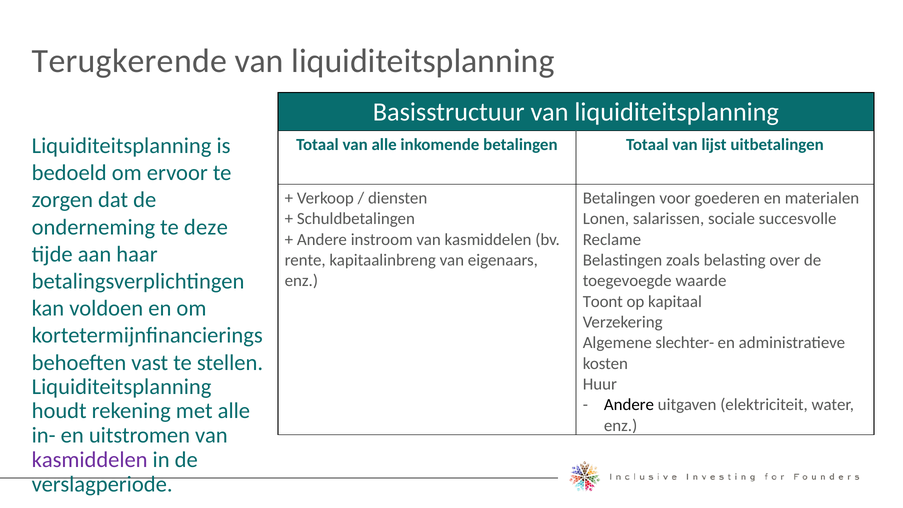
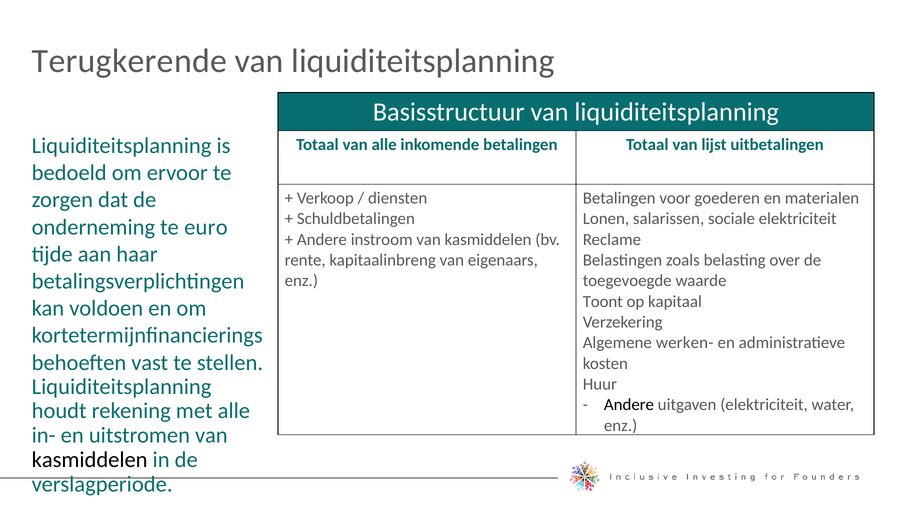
sociale succesvolle: succesvolle -> elektriciteit
deze: deze -> euro
slechter-: slechter- -> werken-
kasmiddelen at (90, 460) colour: purple -> black
